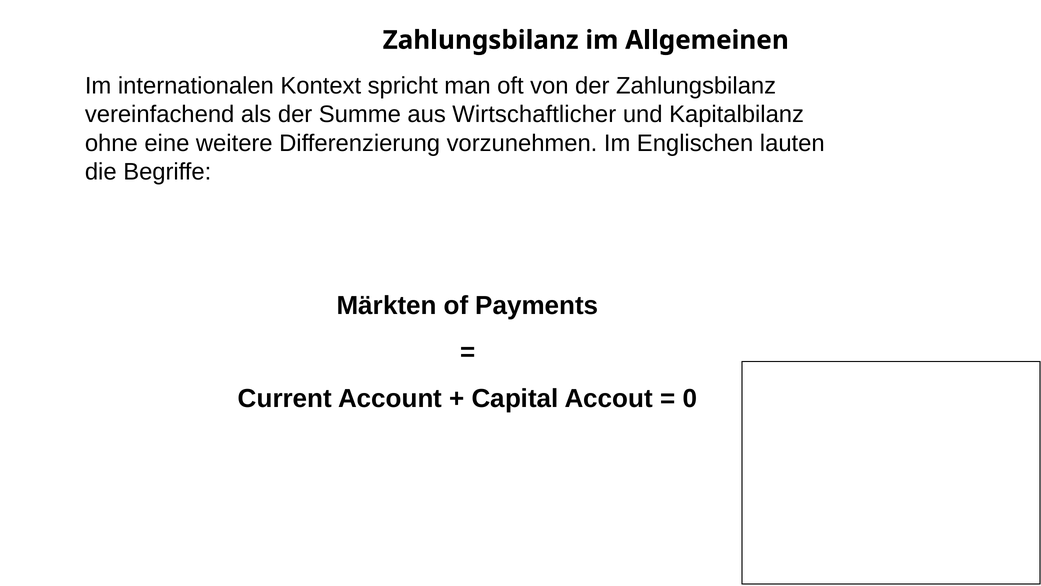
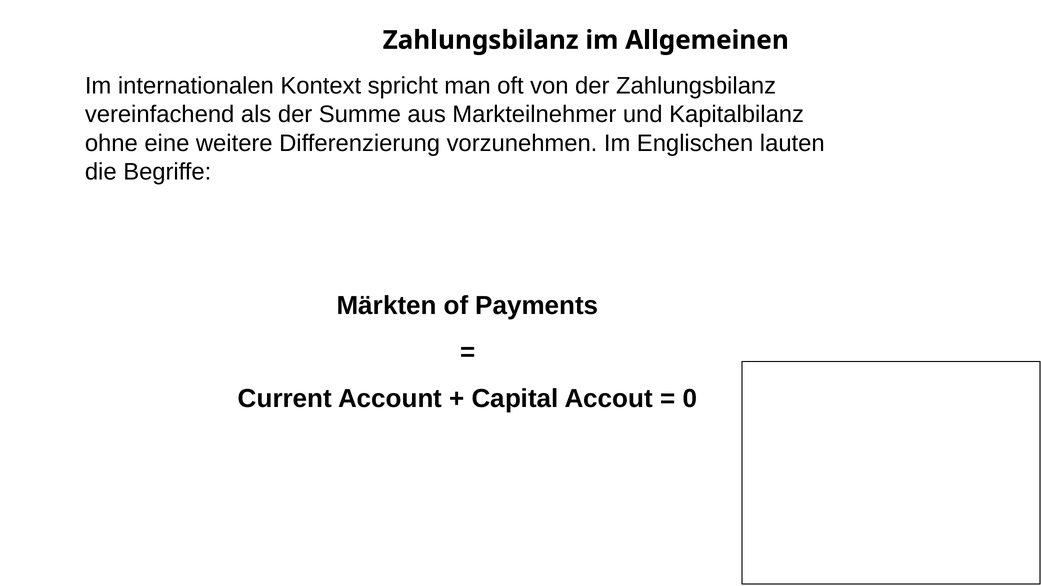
Wirtschaftlicher: Wirtschaftlicher -> Markteilnehmer
